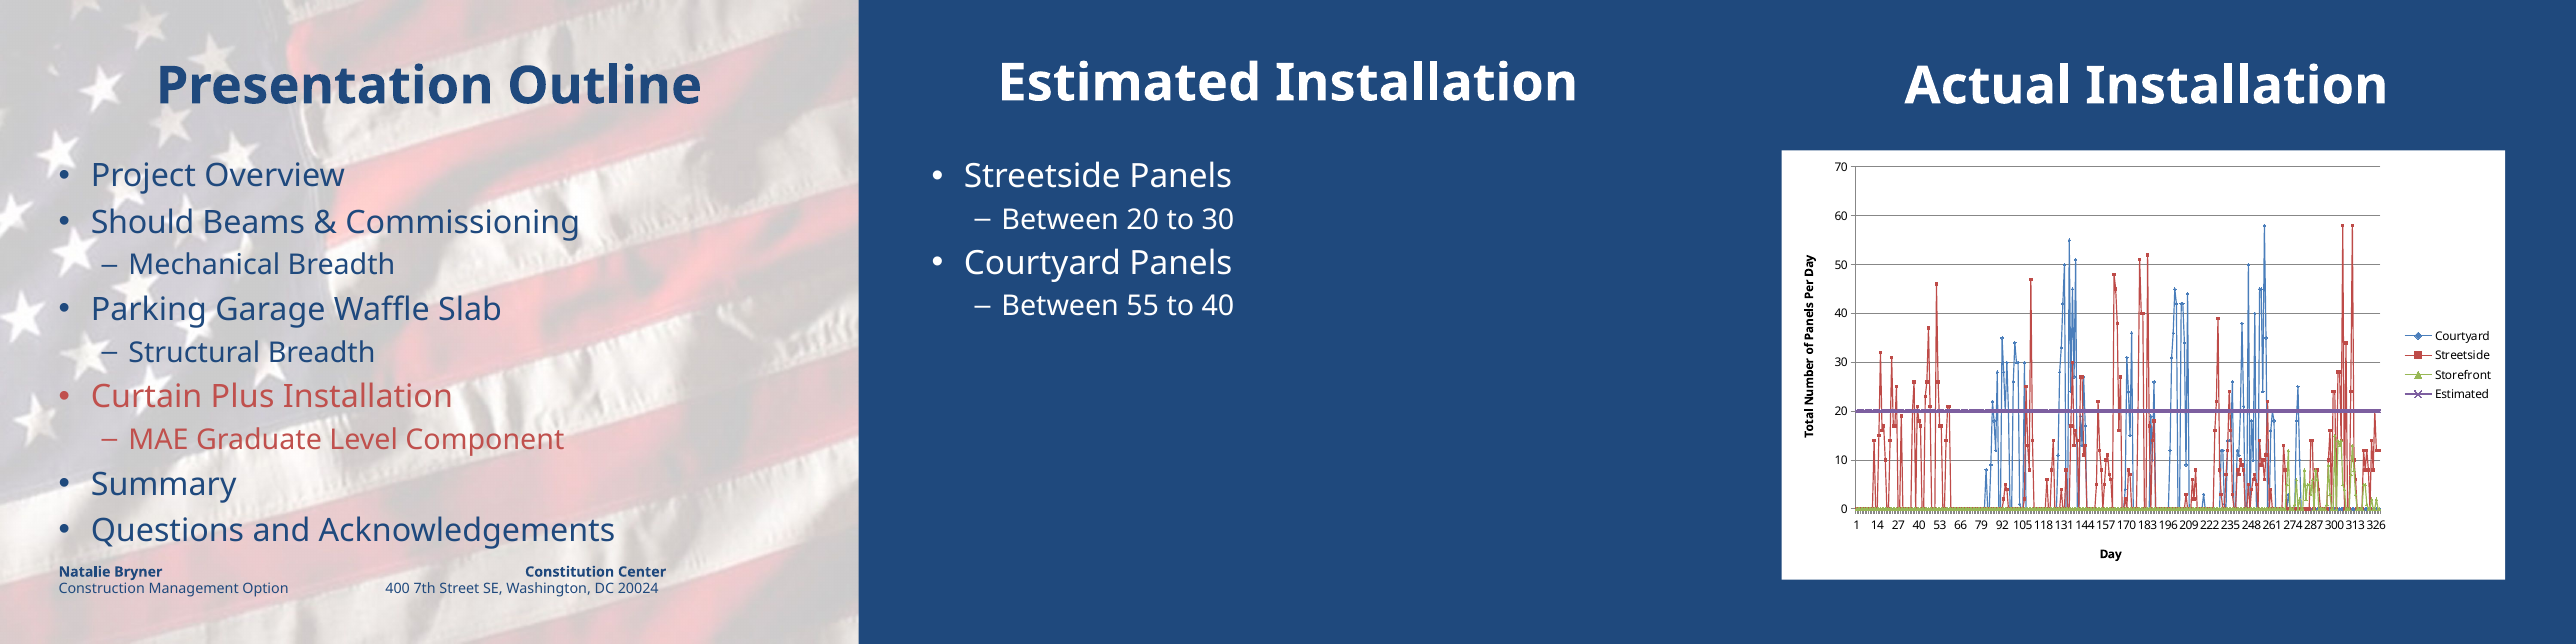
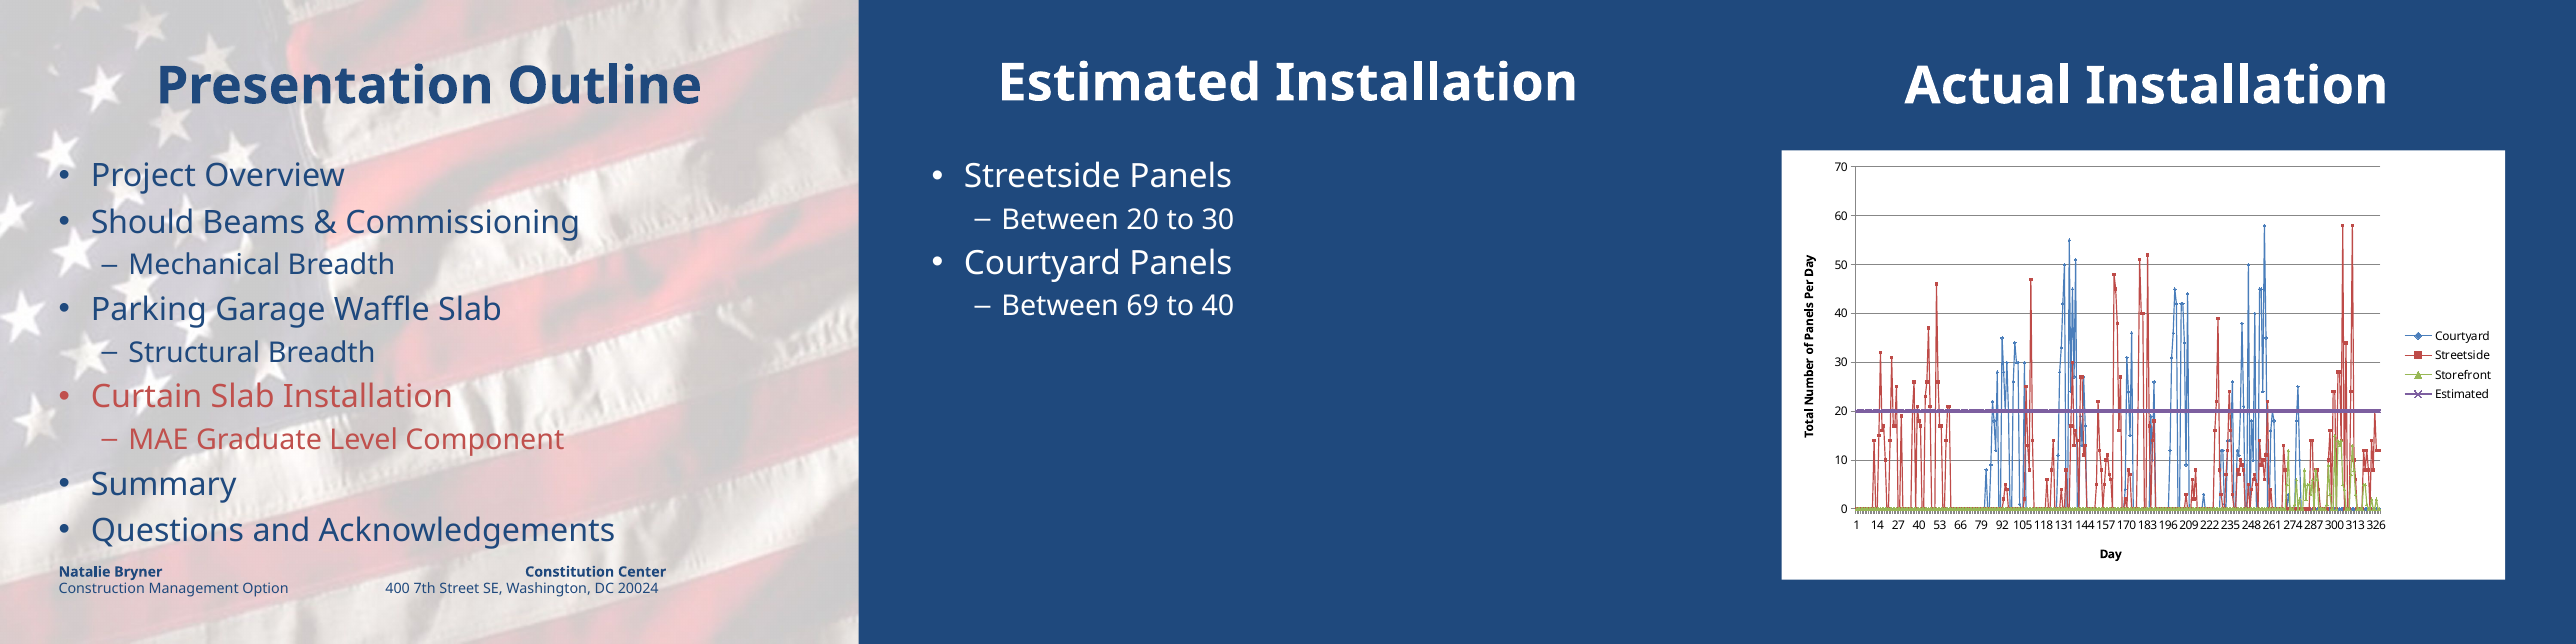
55: 55 -> 69
Curtain Plus: Plus -> Slab
